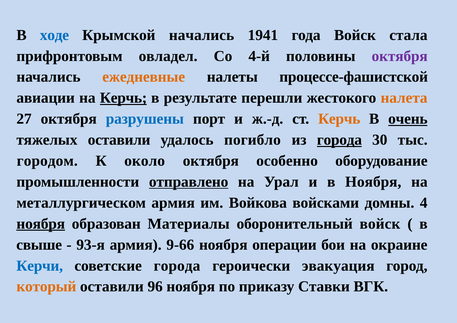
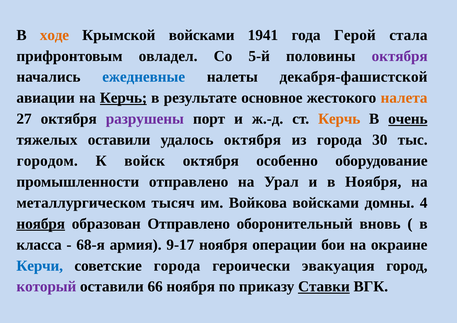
ходе colour: blue -> orange
Крымской начались: начались -> войсками
года Войск: Войск -> Герой
4-й: 4-й -> 5-й
ежедневные colour: orange -> blue
процессе-фашистской: процессе-фашистской -> декабря-фашистской
перешли: перешли -> основное
разрушены colour: blue -> purple
удалось погибло: погибло -> октября
города at (339, 140) underline: present -> none
около: около -> войск
отправлено at (189, 182) underline: present -> none
металлургическом армия: армия -> тысяч
образован Материалы: Материалы -> Отправлено
оборонительный войск: войск -> вновь
свыше: свыше -> класса
93-я: 93-я -> 68-я
9-66: 9-66 -> 9-17
который colour: orange -> purple
96: 96 -> 66
Ставки underline: none -> present
